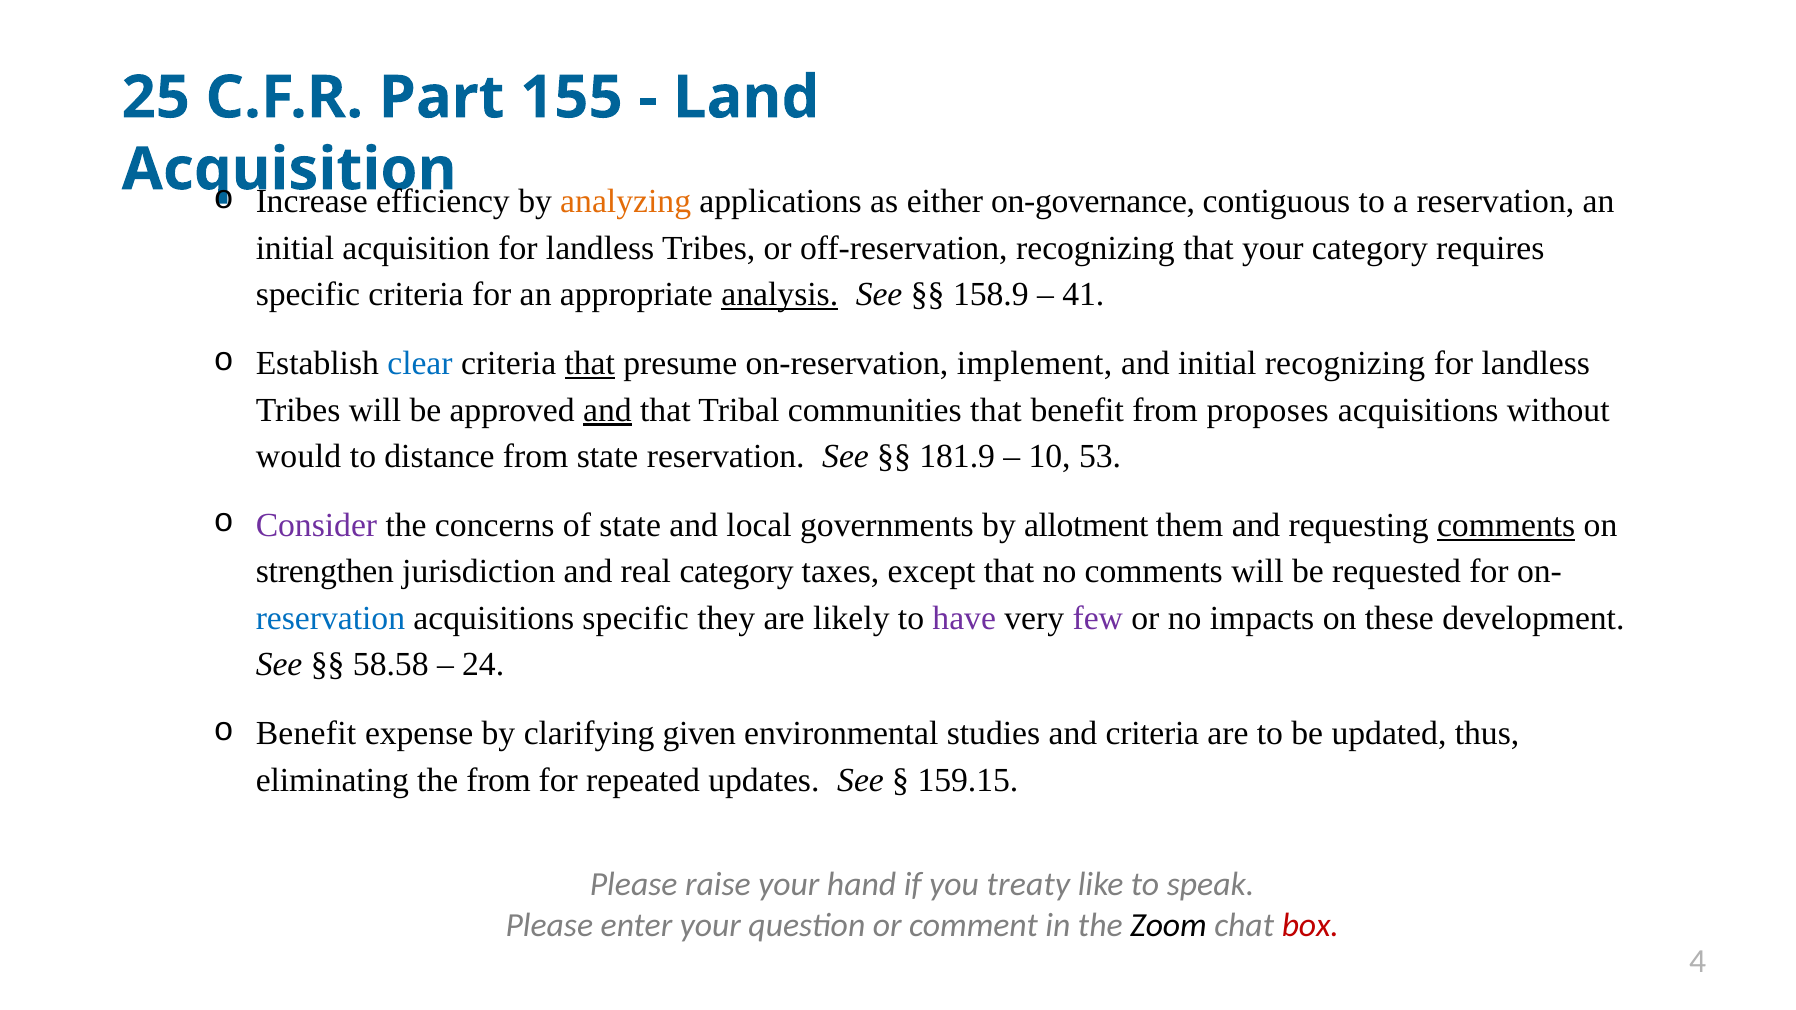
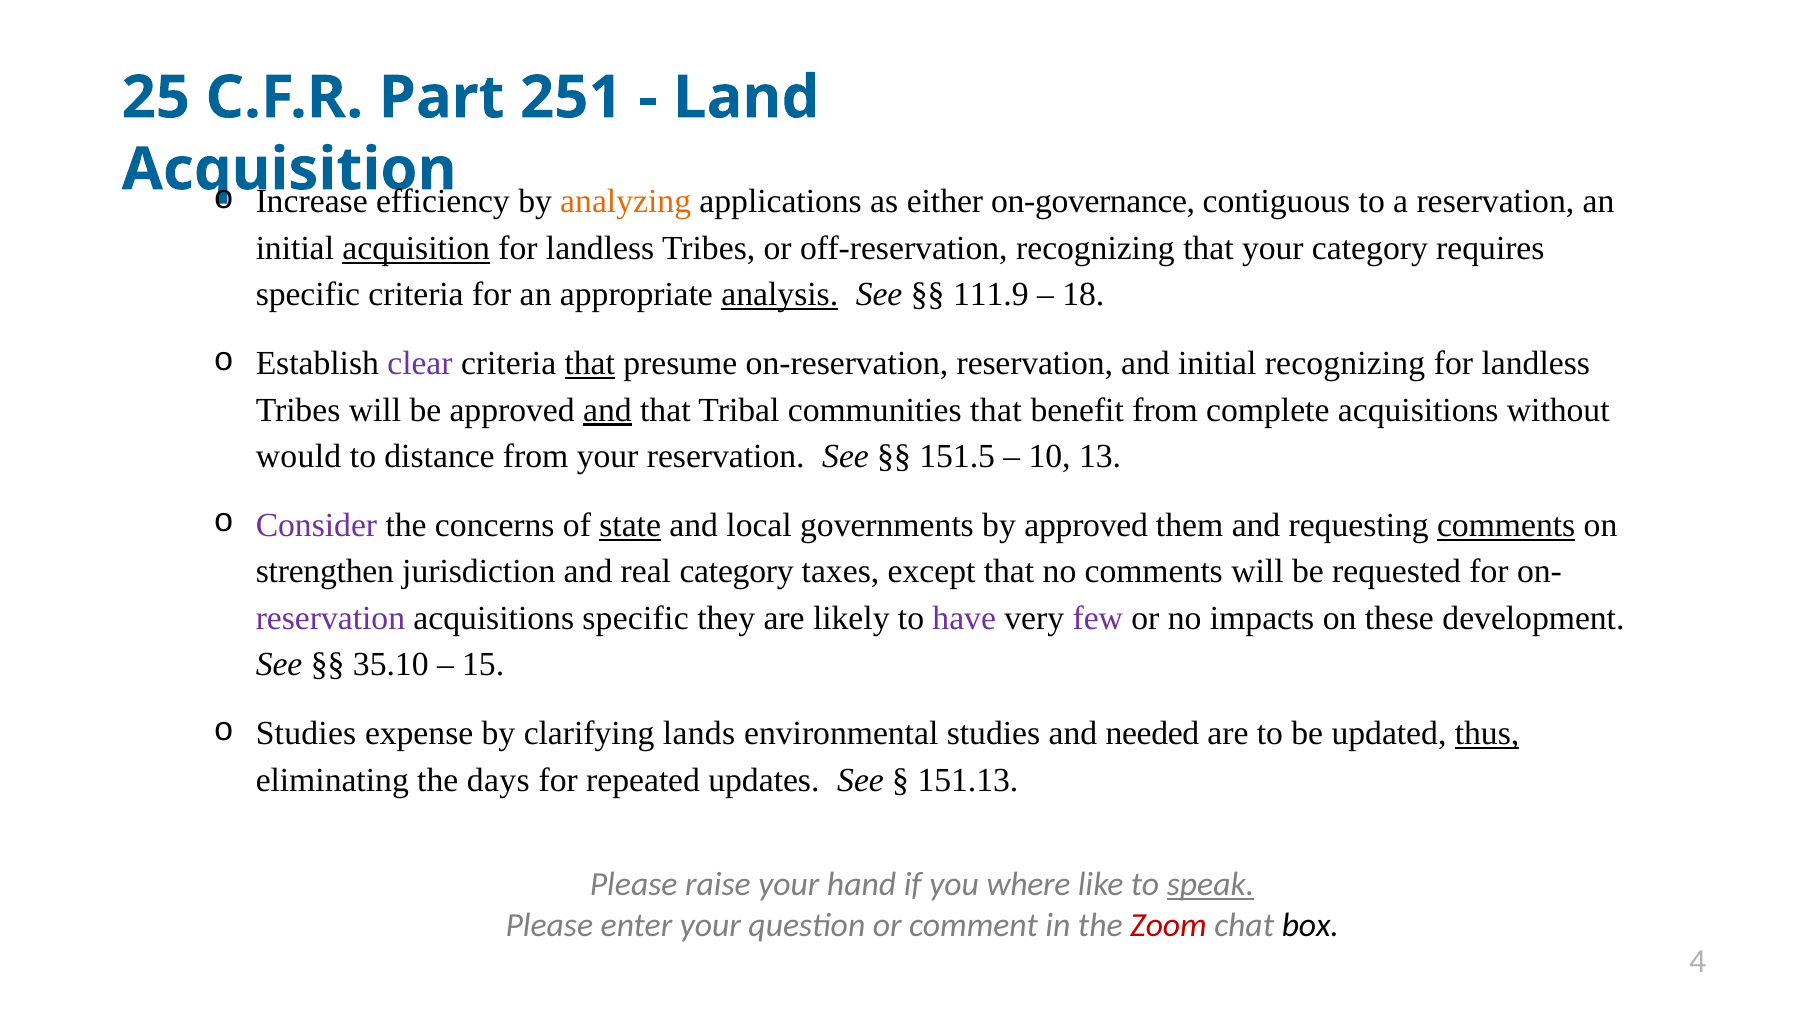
155: 155 -> 251
acquisition at (416, 248) underline: none -> present
158.9: 158.9 -> 111.9
41: 41 -> 18
clear colour: blue -> purple
on-reservation implement: implement -> reservation
proposes: proposes -> complete
from state: state -> your
181.9: 181.9 -> 151.5
53: 53 -> 13
state at (630, 525) underline: none -> present
by allotment: allotment -> approved
reservation at (330, 618) colour: blue -> purple
58.58: 58.58 -> 35.10
24: 24 -> 15
Benefit at (306, 734): Benefit -> Studies
given: given -> lands
and criteria: criteria -> needed
thus underline: none -> present
the from: from -> days
159.15: 159.15 -> 151.13
treaty: treaty -> where
speak underline: none -> present
Zoom colour: black -> red
box colour: red -> black
